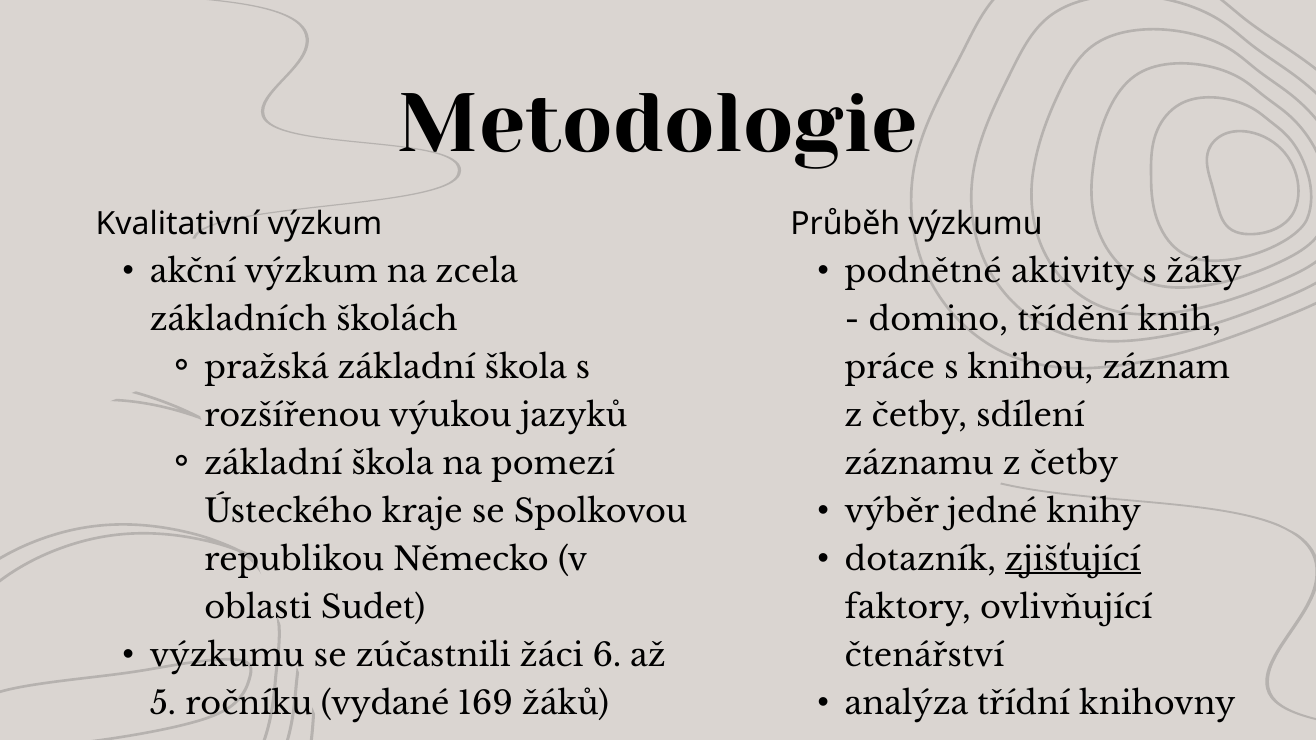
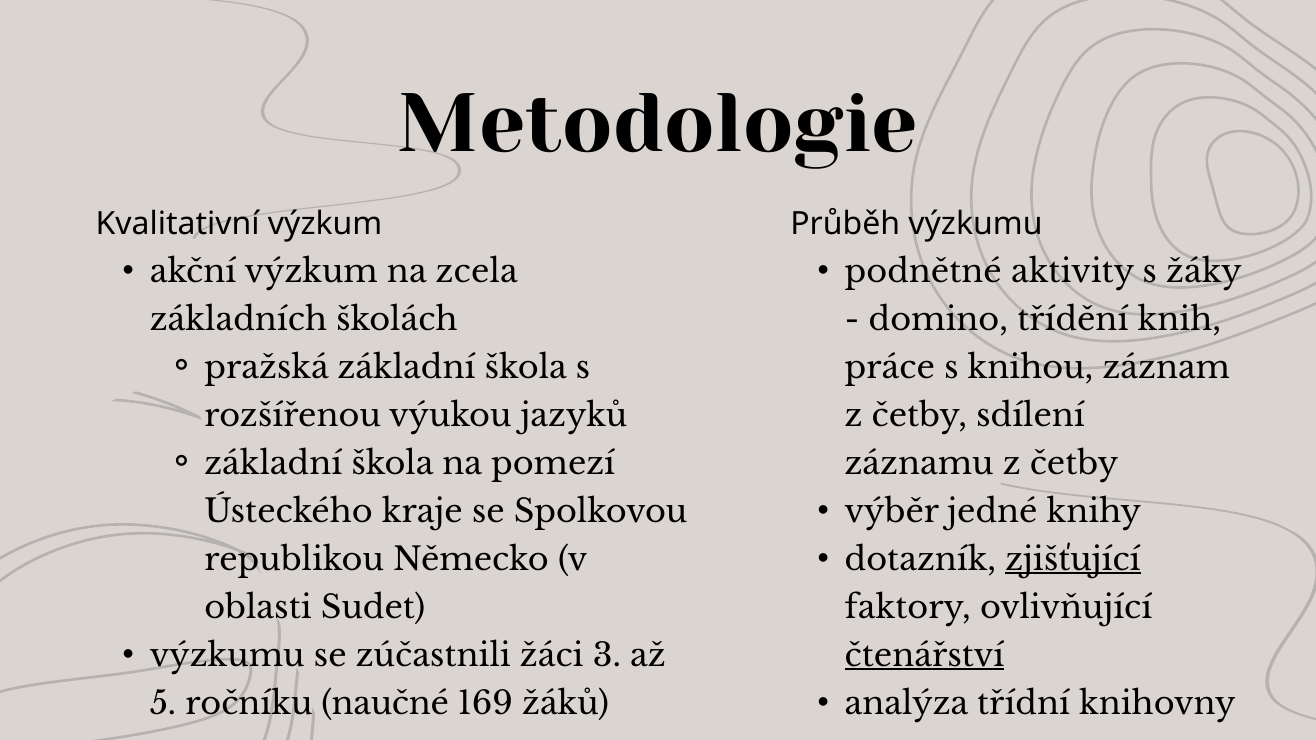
6: 6 -> 3
čtenářství underline: none -> present
vydané: vydané -> naučné
